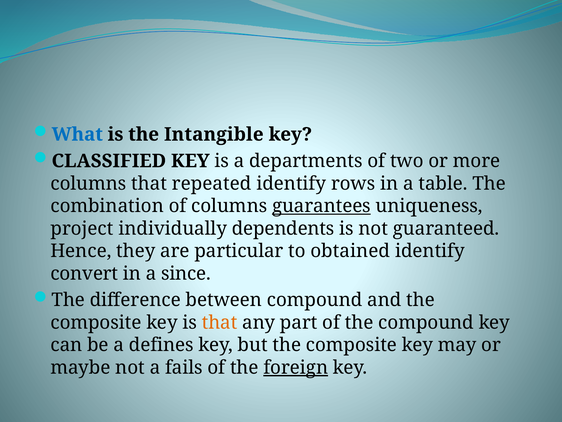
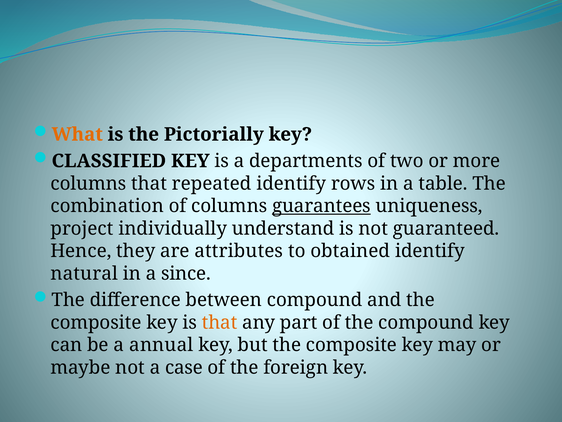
What colour: blue -> orange
Intangible: Intangible -> Pictorially
dependents: dependents -> understand
particular: particular -> attributes
convert: convert -> natural
defines: defines -> annual
fails: fails -> case
foreign underline: present -> none
